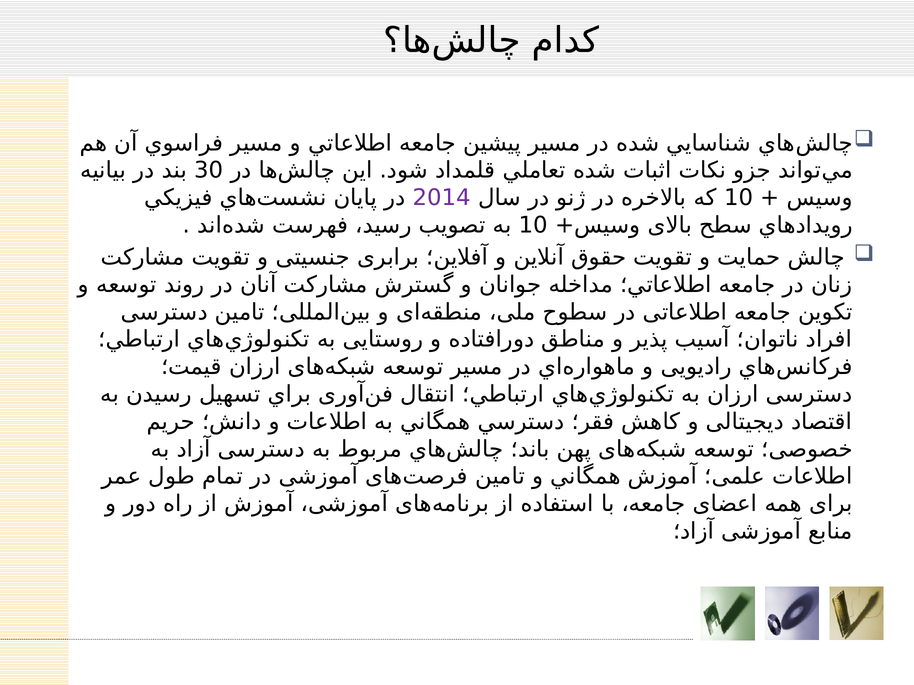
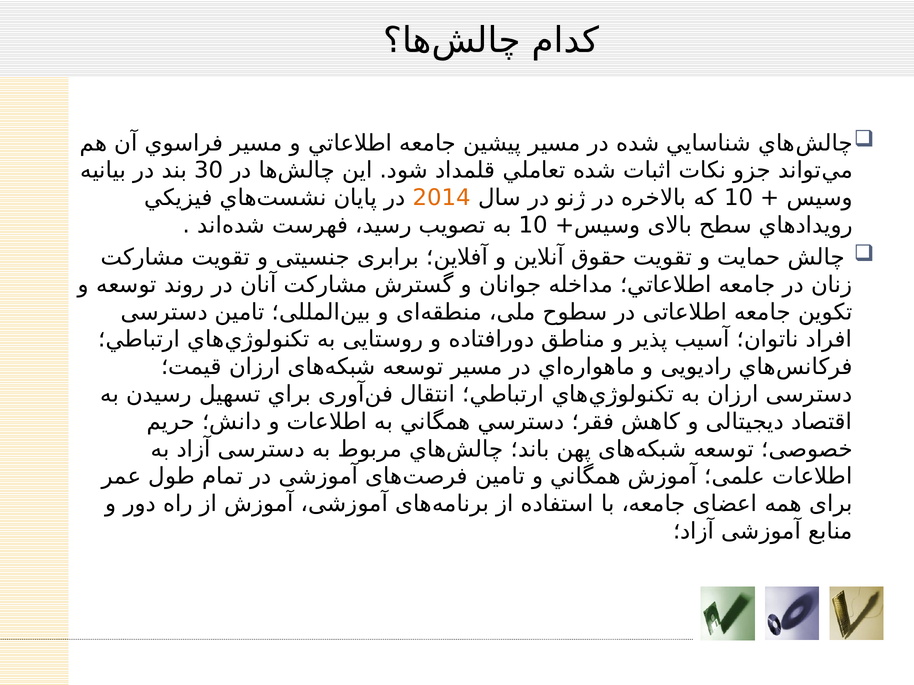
2014 colour: purple -> orange
